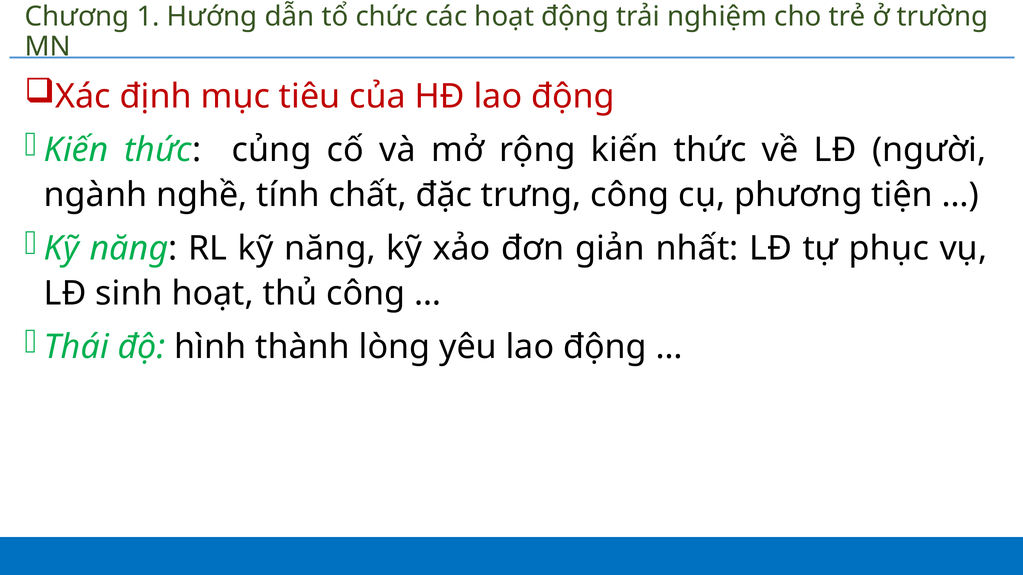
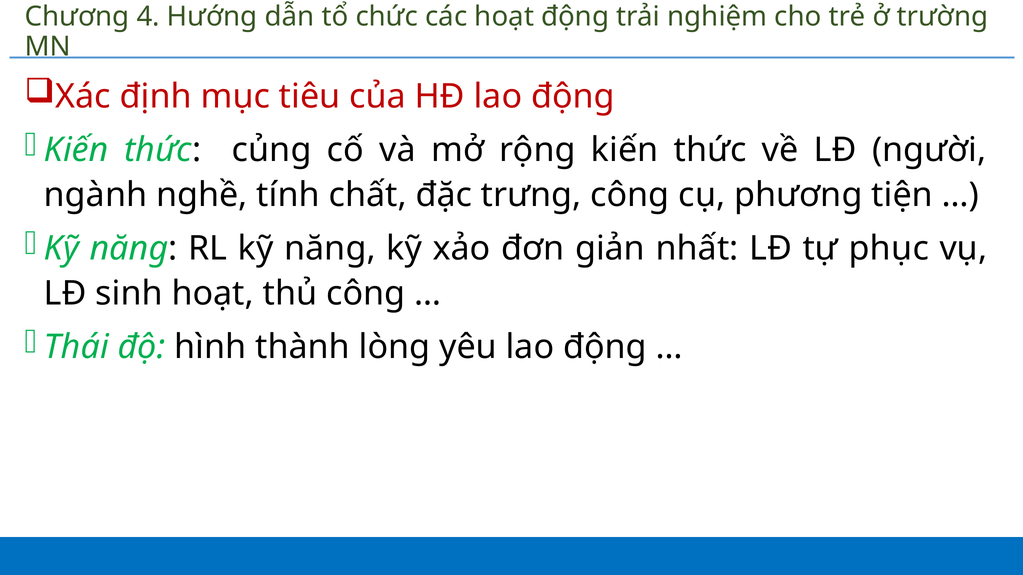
1: 1 -> 4
